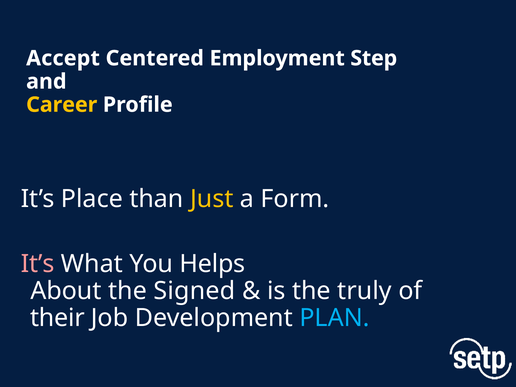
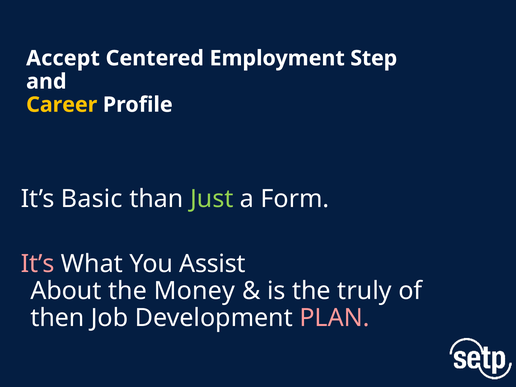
Place: Place -> Basic
Just colour: yellow -> light green
Helps: Helps -> Assist
Signed: Signed -> Money
their: their -> then
PLAN colour: light blue -> pink
